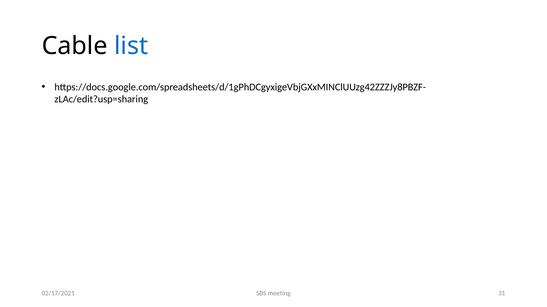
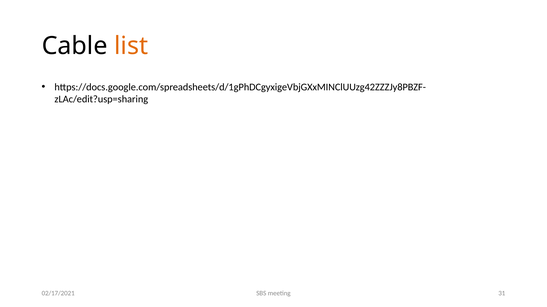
list colour: blue -> orange
